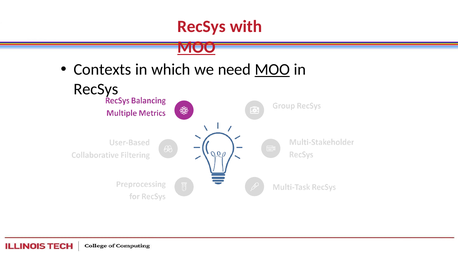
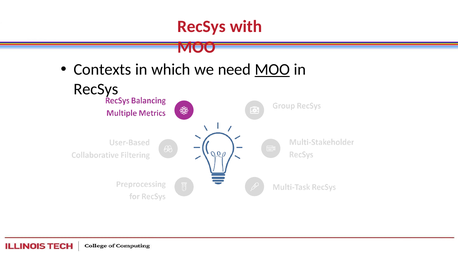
MOO at (196, 47) underline: present -> none
